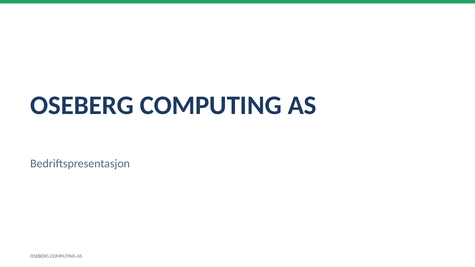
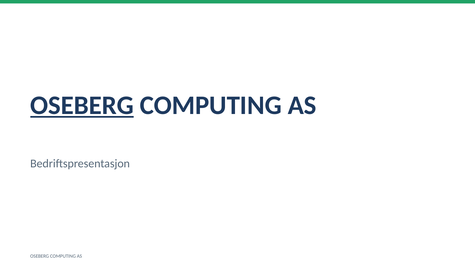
OSEBERG at (82, 105) underline: none -> present
